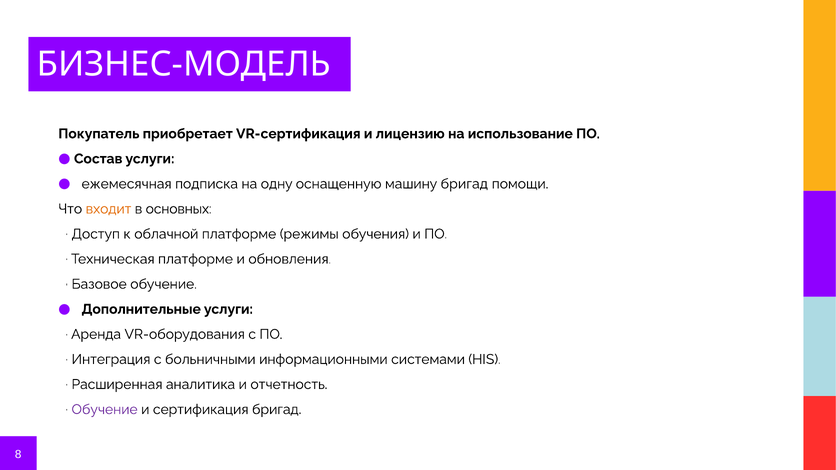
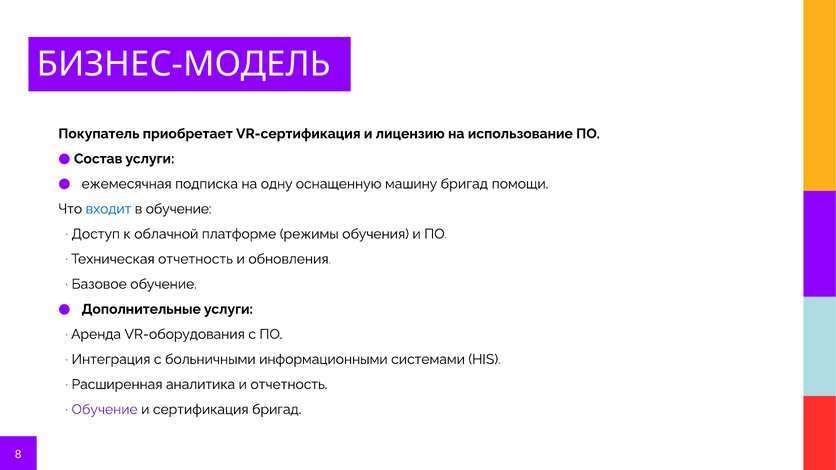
входит colour: orange -> blue
в основных: основных -> обучение
Техническая платформе: платформе -> отчетность
